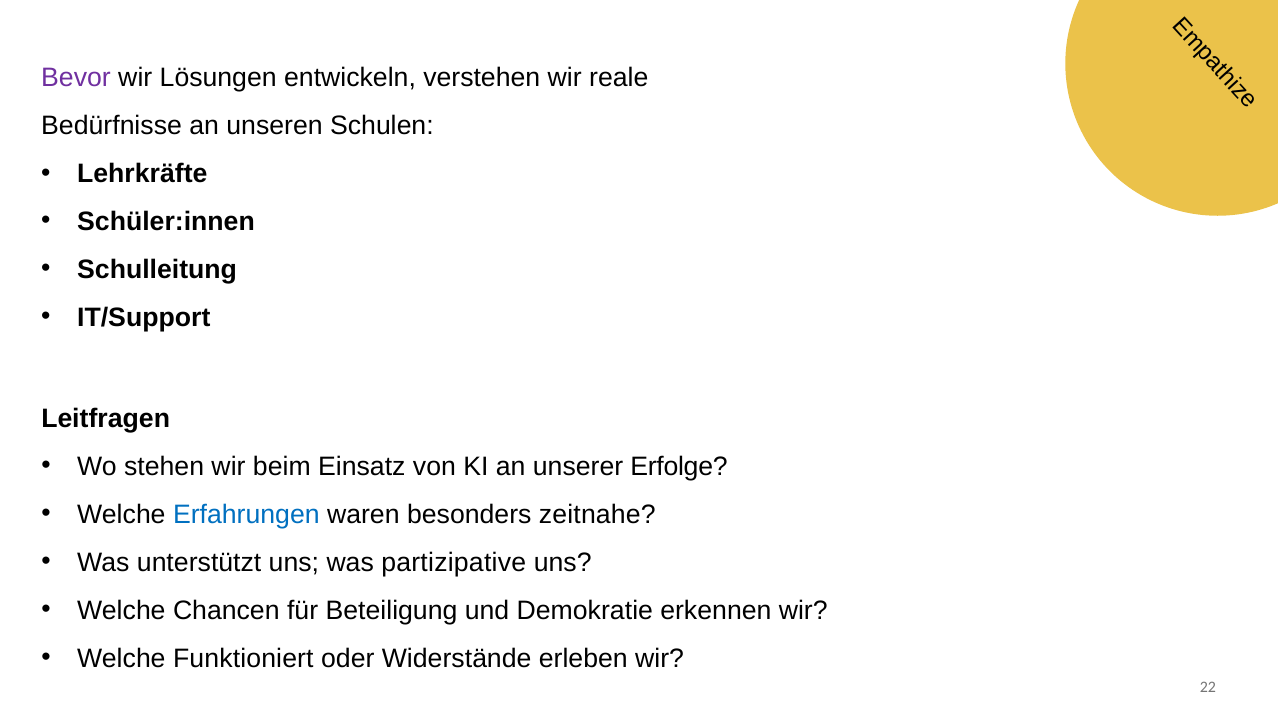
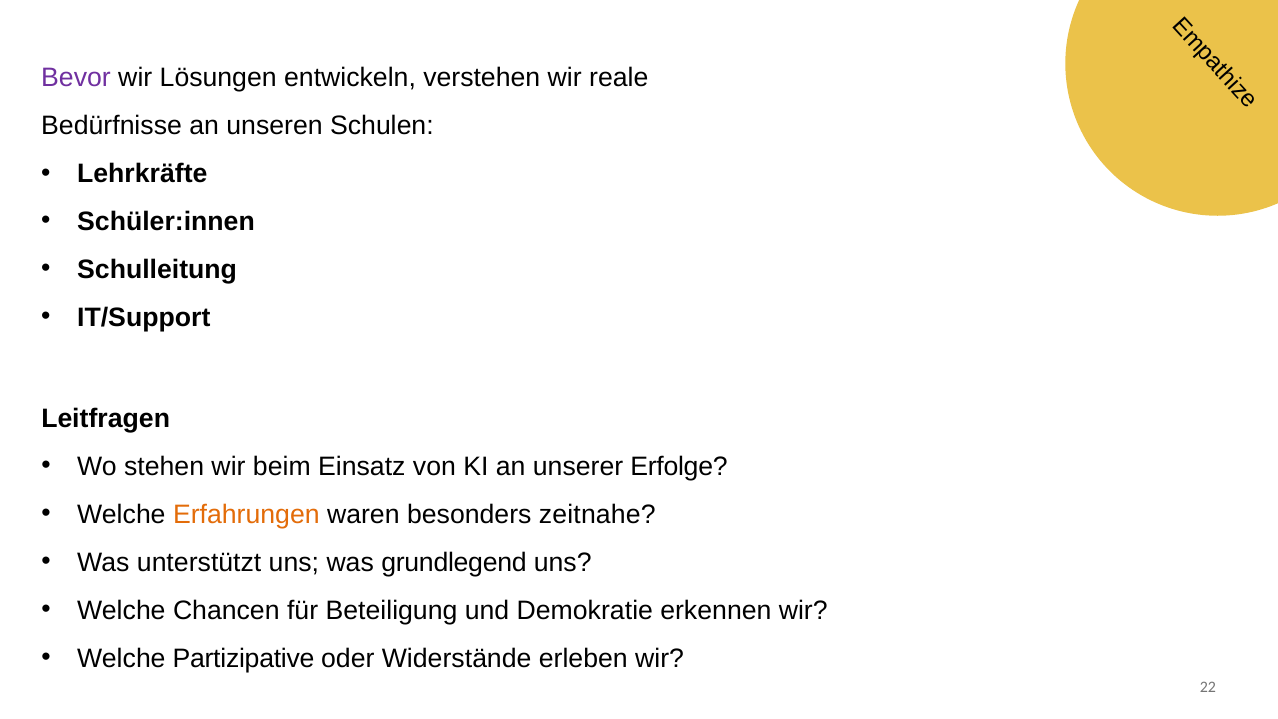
Erfahrungen colour: blue -> orange
partizipative: partizipative -> grundlegend
Funktioniert: Funktioniert -> Partizipative
